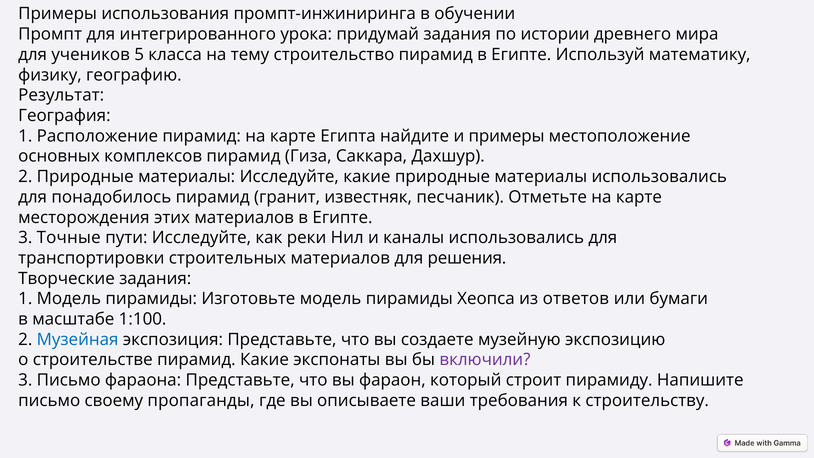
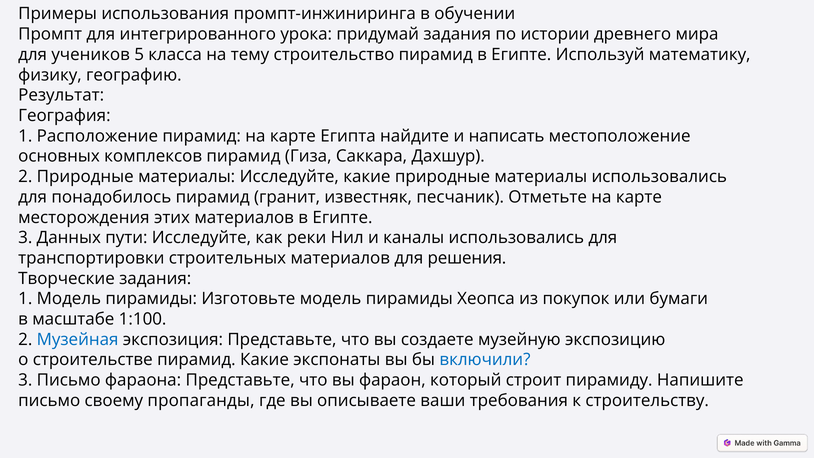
и примеры: примеры -> написать
Точные: Точные -> Данных
ответов: ответов -> покупок
включили colour: purple -> blue
